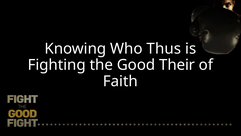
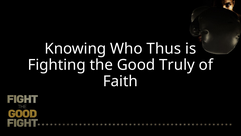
Their: Their -> Truly
